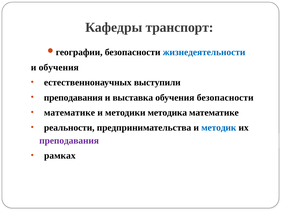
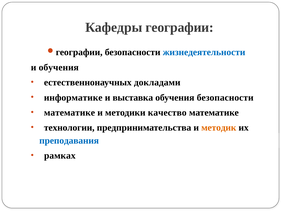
транспорт: транспорт -> географии
выступили: выступили -> докладами
преподавания at (73, 97): преподавания -> информатике
методика: методика -> качество
реальности: реальности -> технологии
методик colour: blue -> orange
преподавания at (69, 140) colour: purple -> blue
